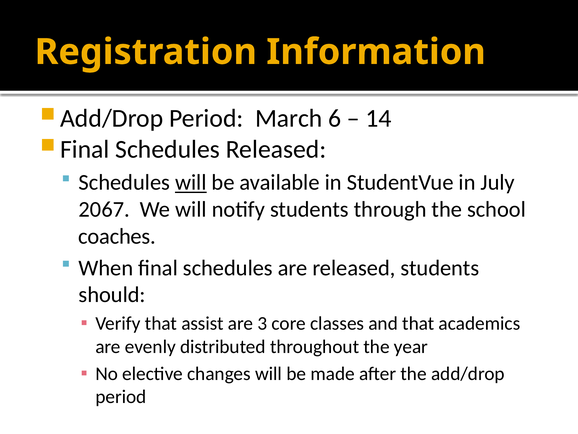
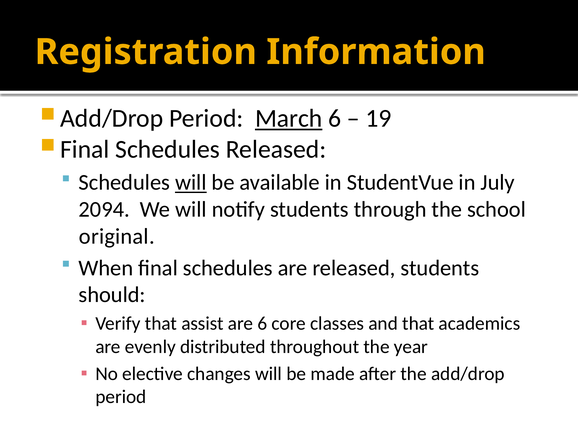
March underline: none -> present
14: 14 -> 19
2067: 2067 -> 2094
coaches: coaches -> original
are 3: 3 -> 6
